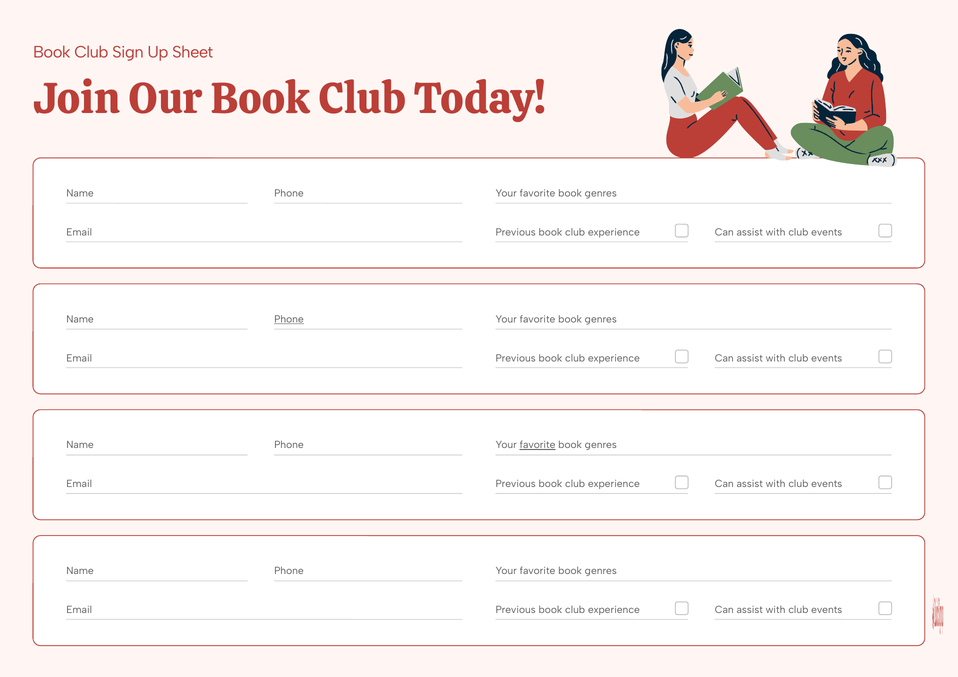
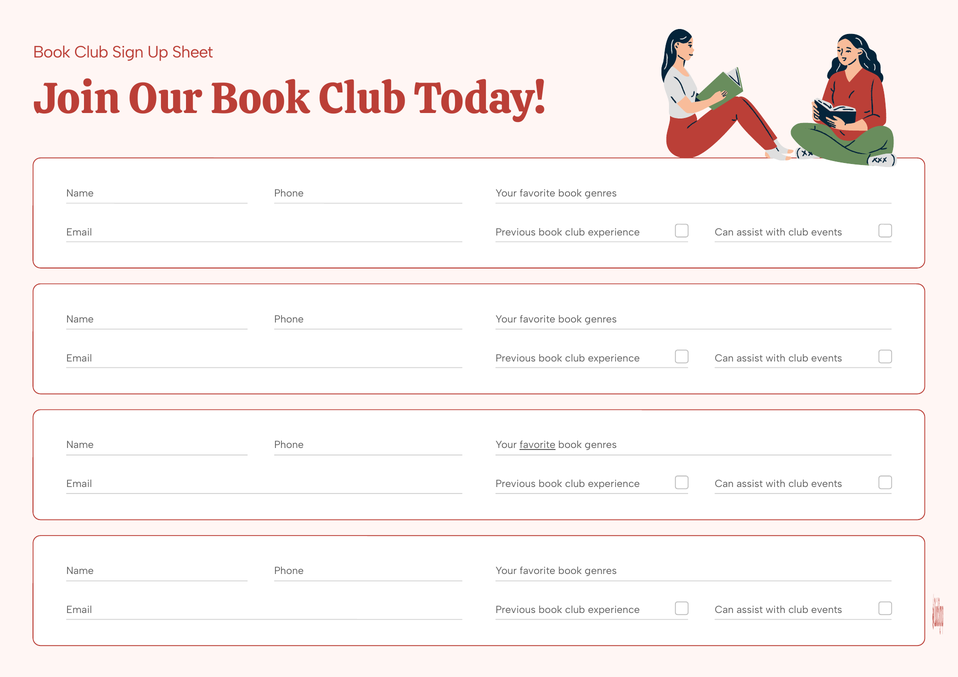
Phone at (289, 319) underline: present -> none
